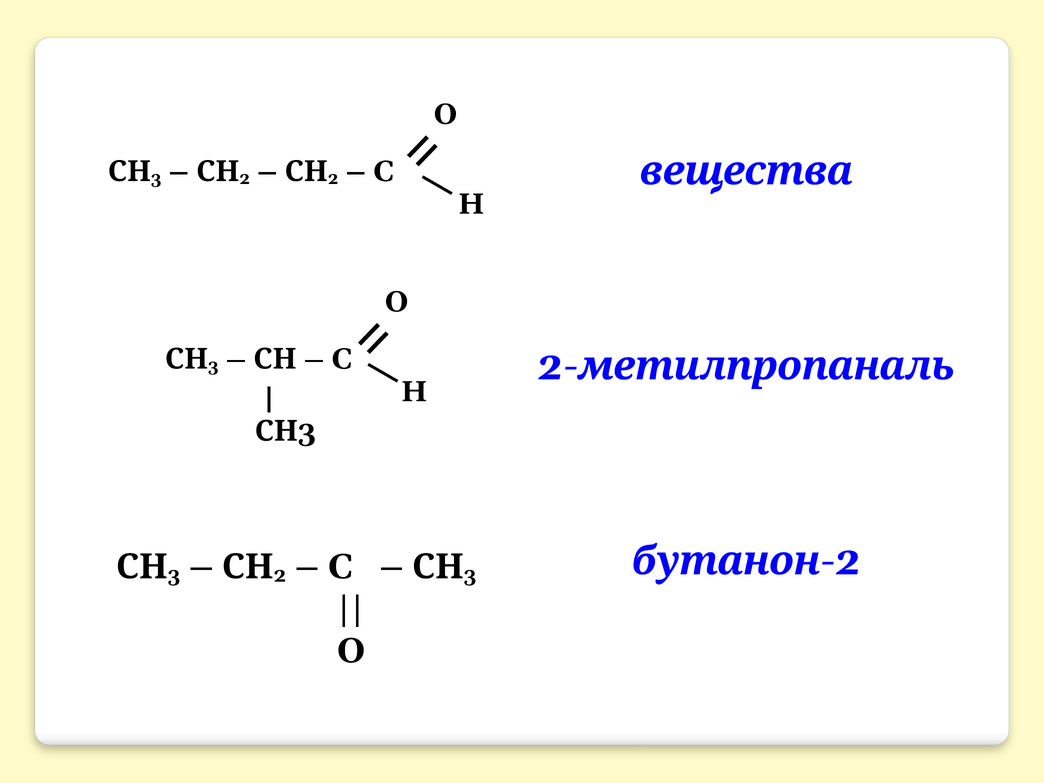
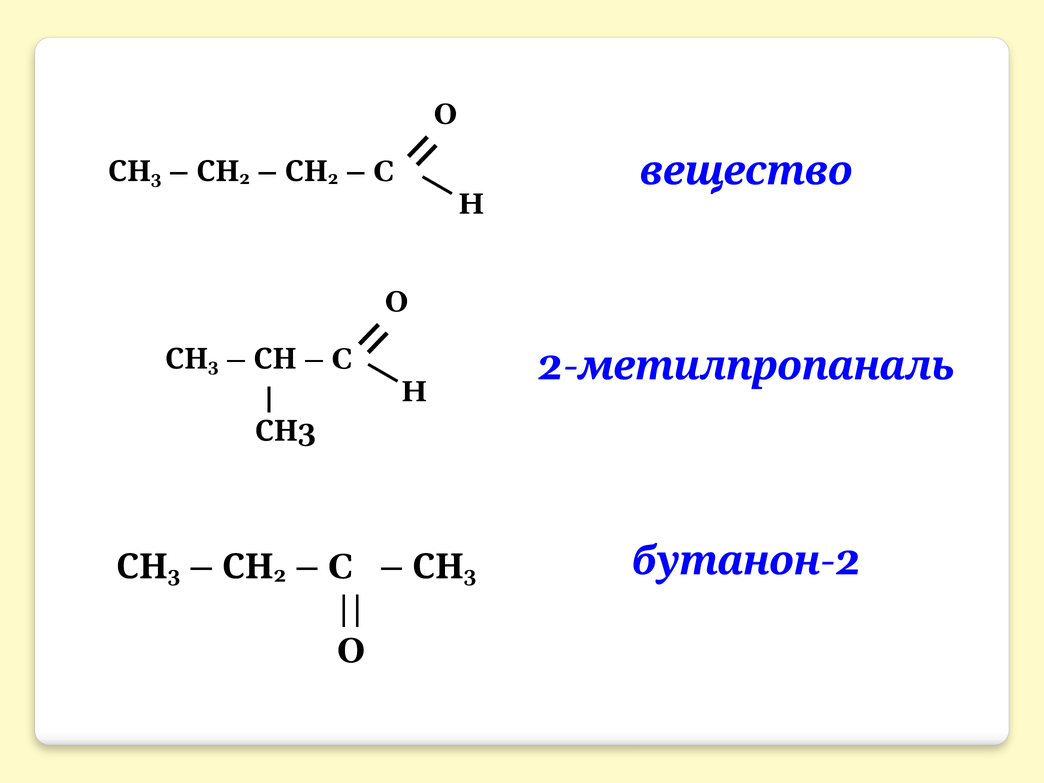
вещества: вещества -> вещество
